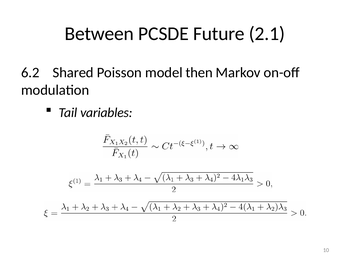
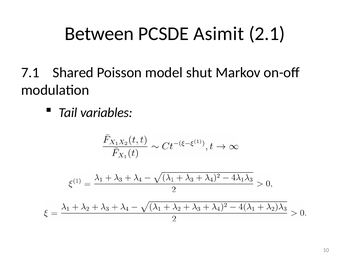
Future: Future -> Asimit
6.2: 6.2 -> 7.1
then: then -> shut
